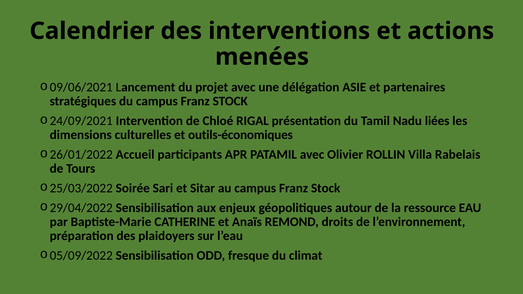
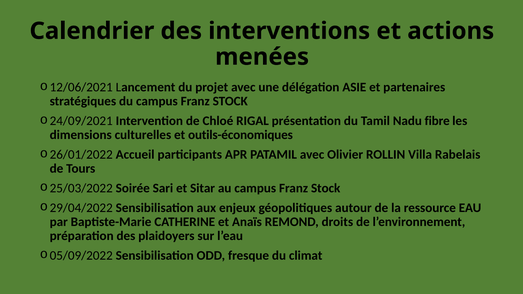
09/06/2021: 09/06/2021 -> 12/06/2021
liées: liées -> fibre
